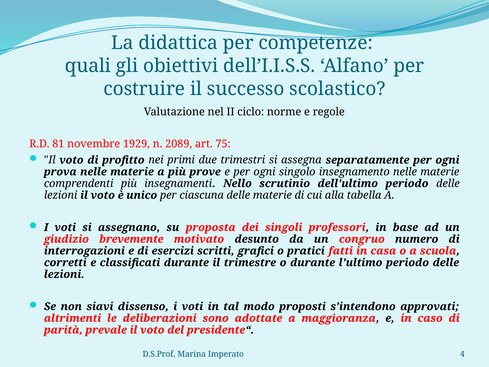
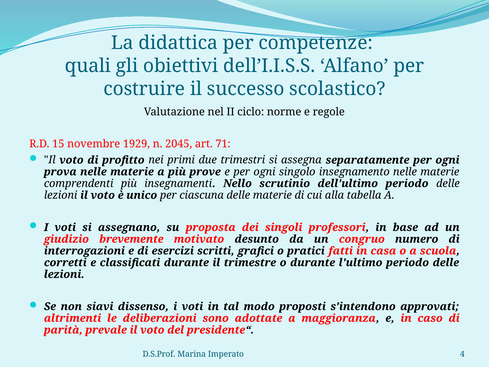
81: 81 -> 15
2089: 2089 -> 2045
75: 75 -> 71
